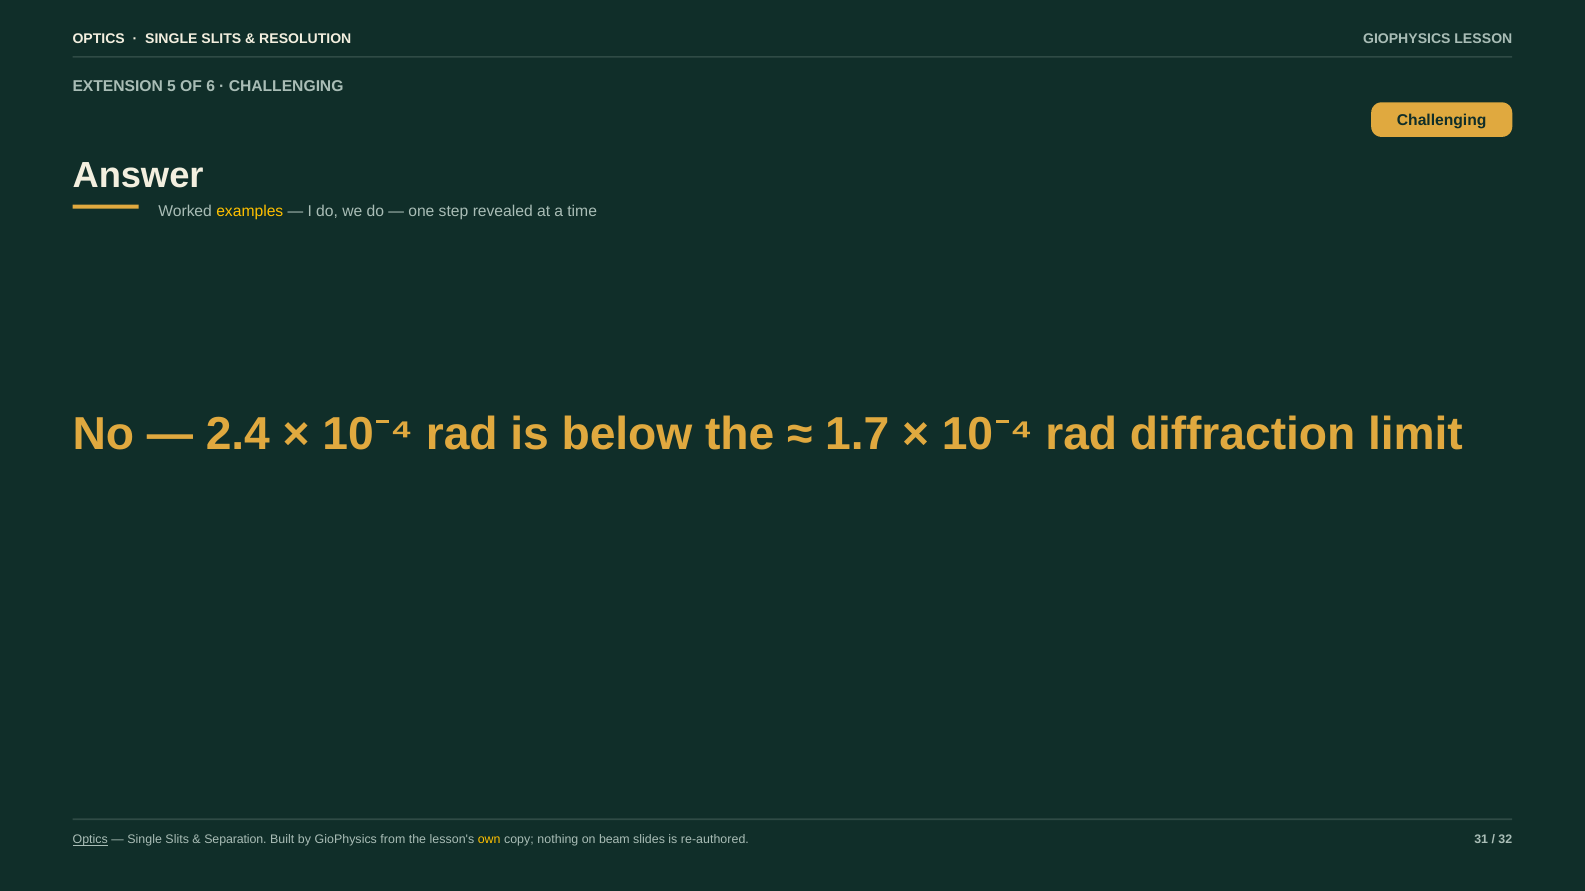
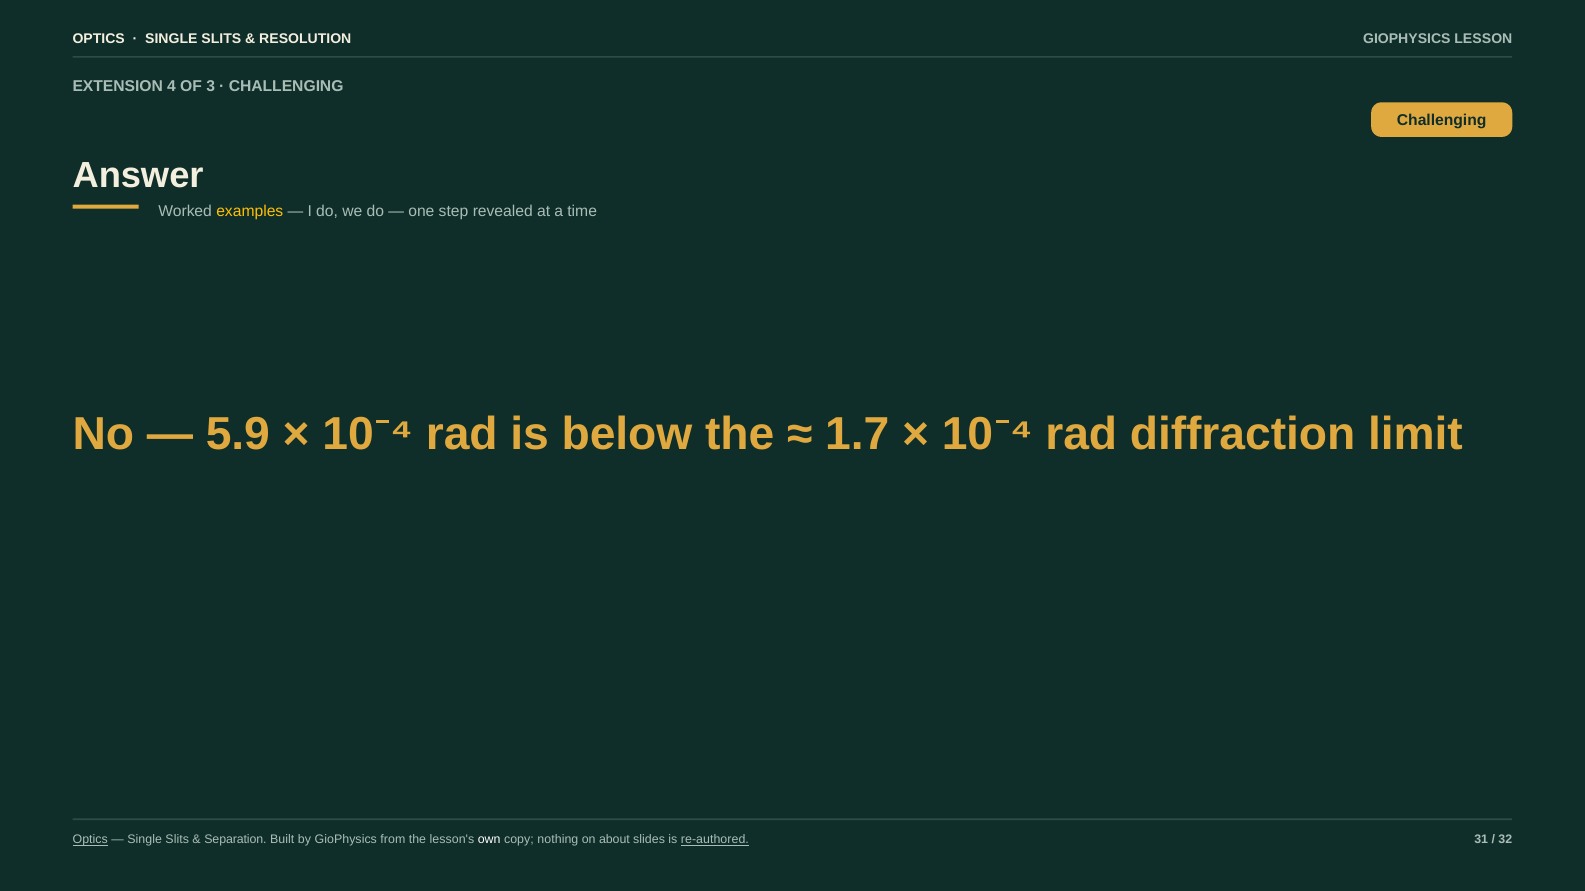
5: 5 -> 4
6: 6 -> 3
2.4: 2.4 -> 5.9
own colour: yellow -> white
beam: beam -> about
re-authored underline: none -> present
